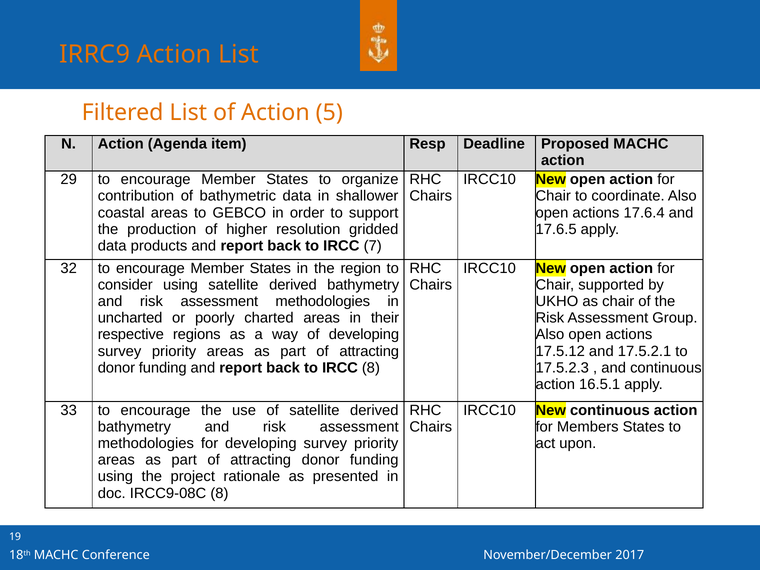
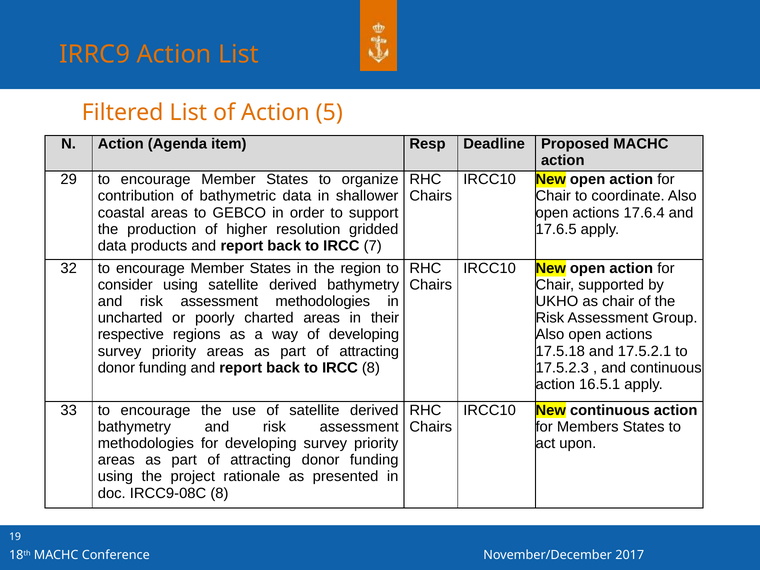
17.5.12: 17.5.12 -> 17.5.18
